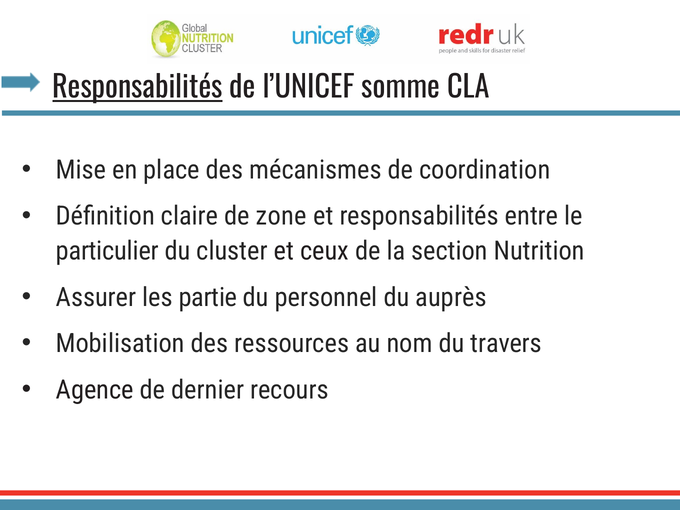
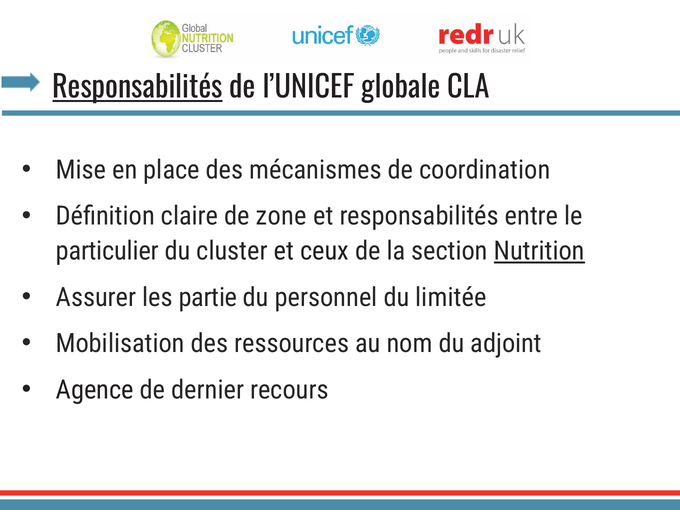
somme: somme -> globale
Nutrition underline: none -> present
auprès: auprès -> limitée
travers: travers -> adjoint
